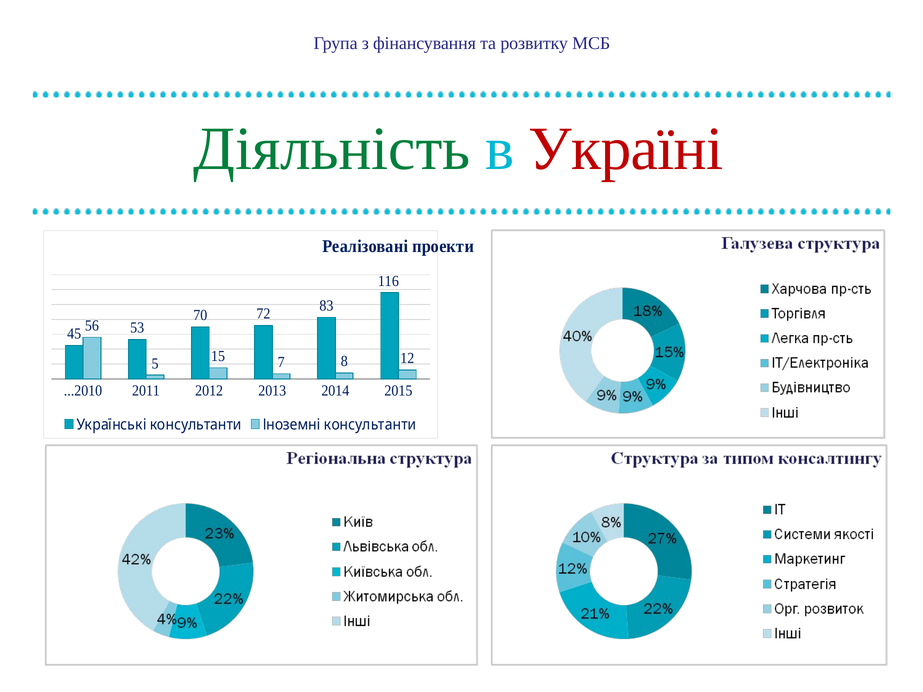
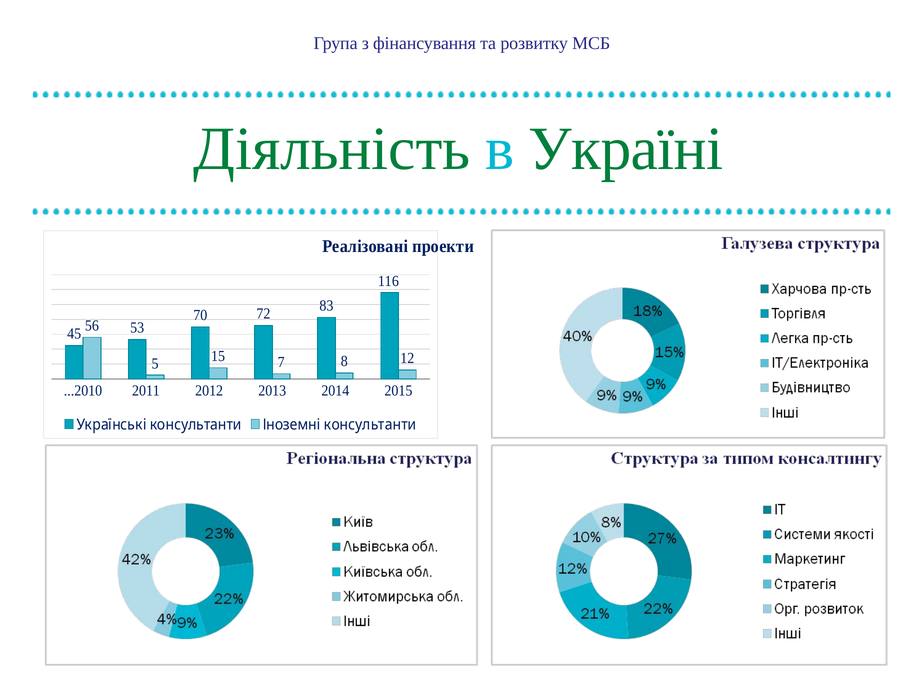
Україні colour: red -> green
